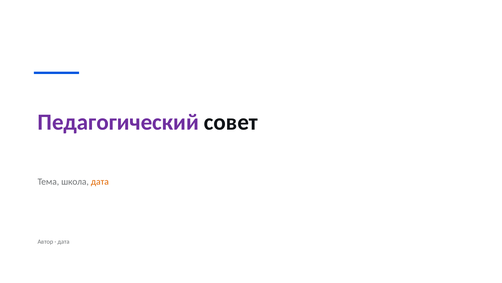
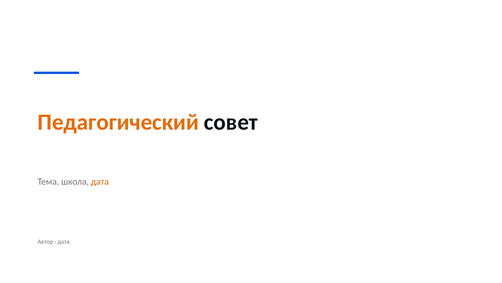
Педагогический colour: purple -> orange
